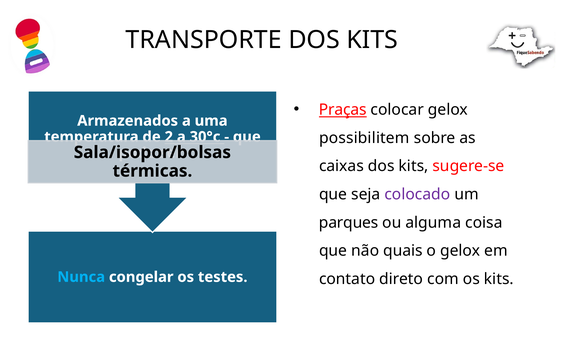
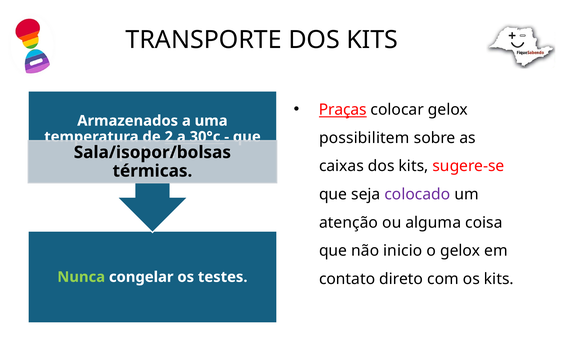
parques: parques -> atenção
quais: quais -> inicio
Nunca colour: light blue -> light green
